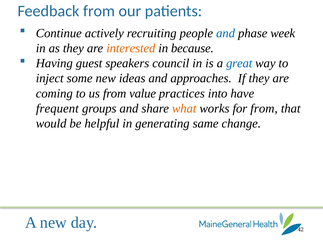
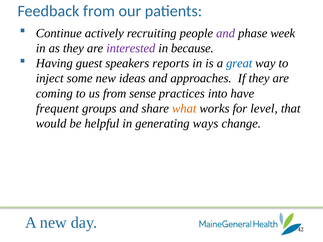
and at (226, 33) colour: blue -> purple
interested colour: orange -> purple
council: council -> reports
value: value -> sense
for from: from -> level
same: same -> ways
